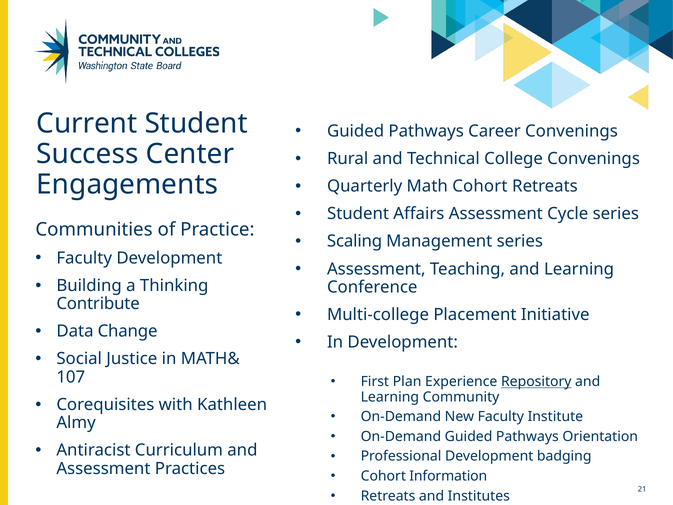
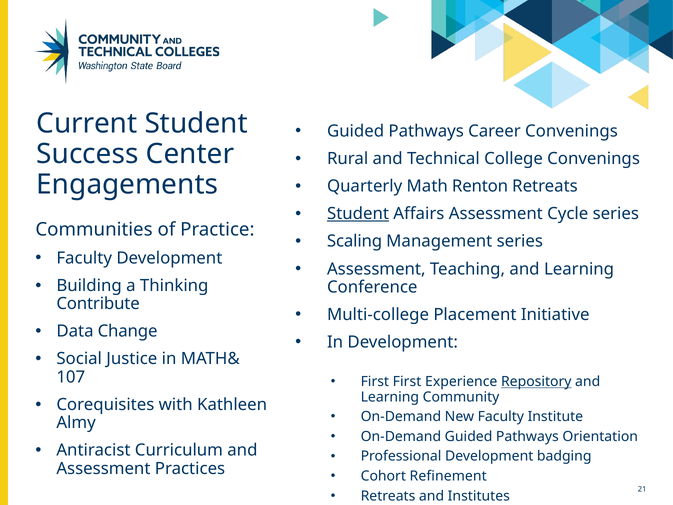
Math Cohort: Cohort -> Renton
Student at (358, 214) underline: none -> present
First Plan: Plan -> First
Information: Information -> Refinement
